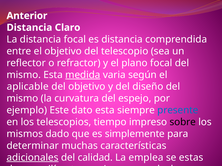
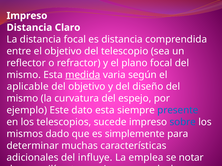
Anterior at (27, 16): Anterior -> Impreso
tiempo: tiempo -> sucede
sobre colour: black -> blue
adicionales underline: present -> none
calidad: calidad -> influye
estas: estas -> notar
